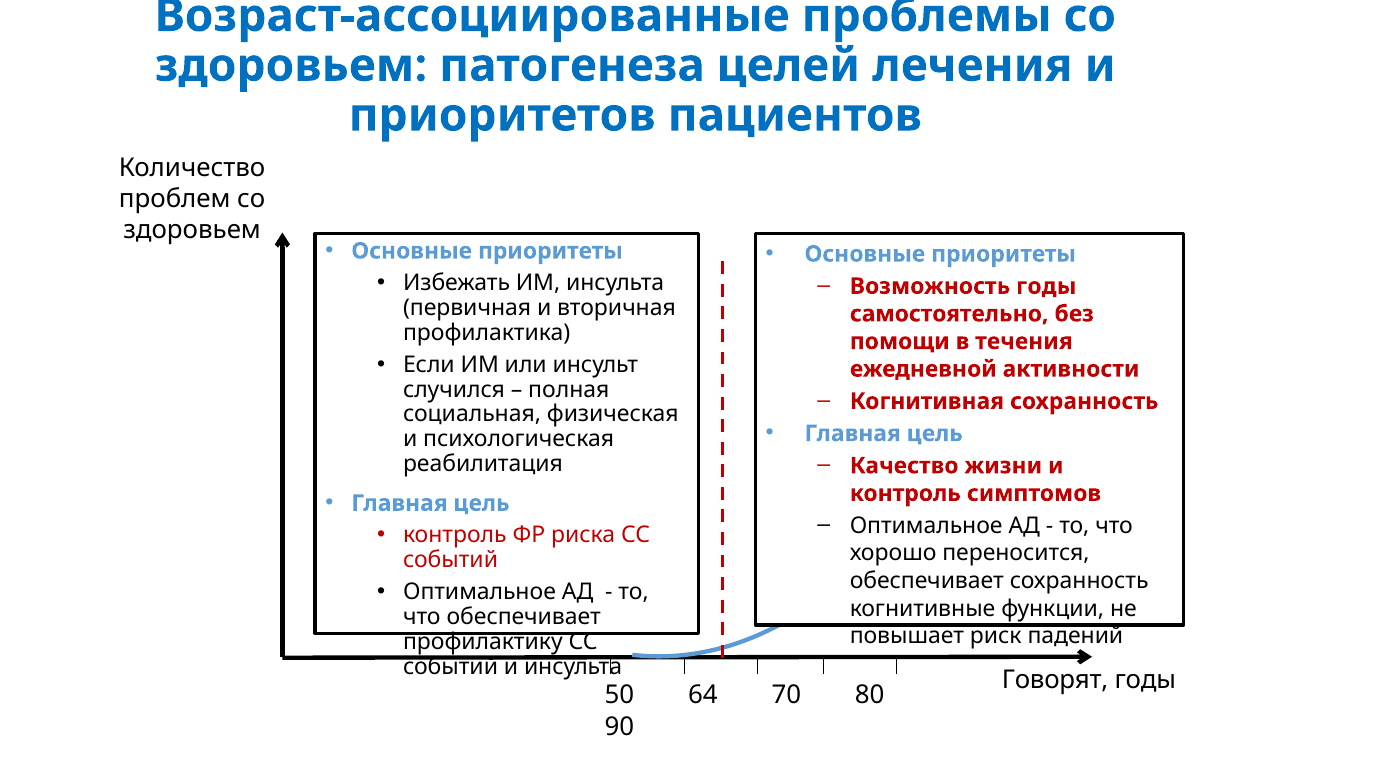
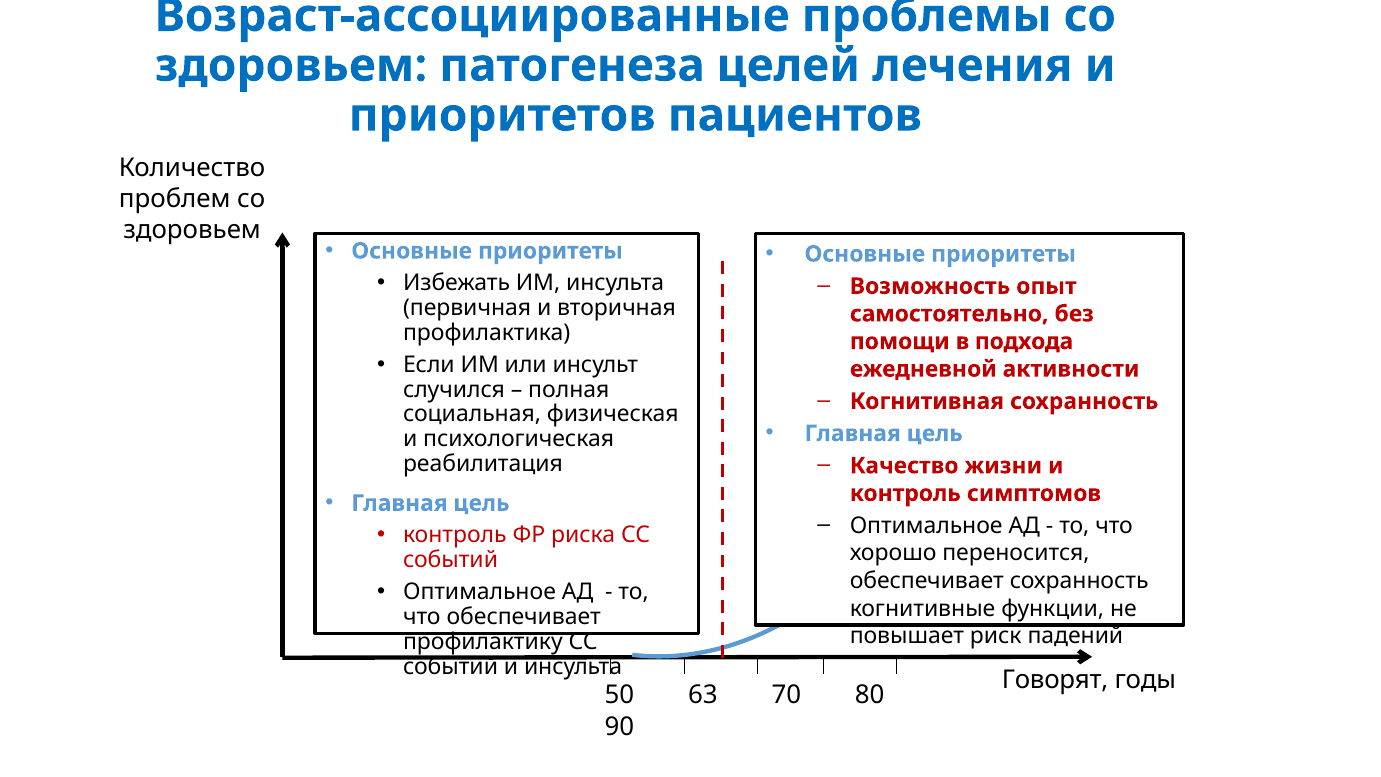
Возможность годы: годы -> опыт
течения: течения -> подхода
64: 64 -> 63
